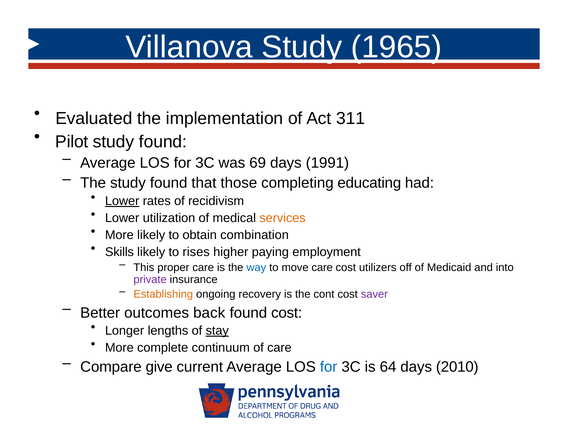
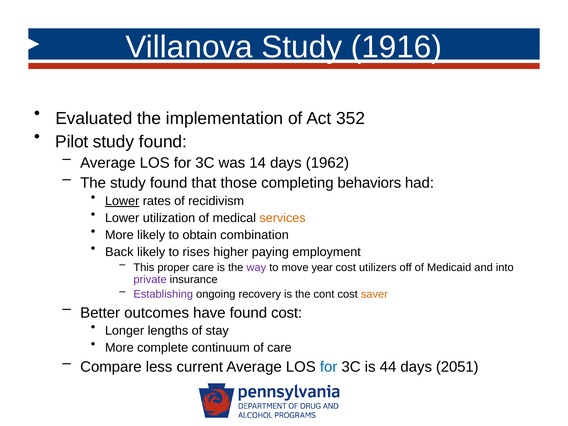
1965: 1965 -> 1916
311: 311 -> 352
69: 69 -> 14
1991: 1991 -> 1962
educating: educating -> behaviors
Skills: Skills -> Back
way colour: blue -> purple
move care: care -> year
Establishing colour: orange -> purple
saver colour: purple -> orange
back: back -> have
stay underline: present -> none
give: give -> less
64: 64 -> 44
2010: 2010 -> 2051
